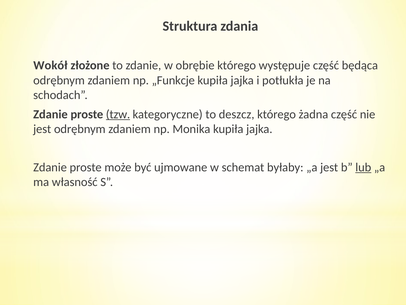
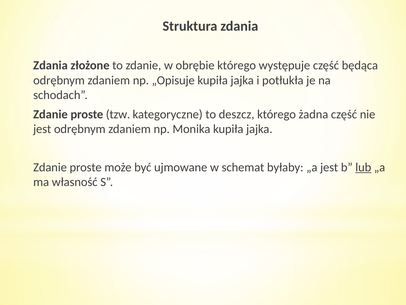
Wokół at (50, 65): Wokół -> Zdania
„Funkcje: „Funkcje -> „Opisuje
tzw underline: present -> none
